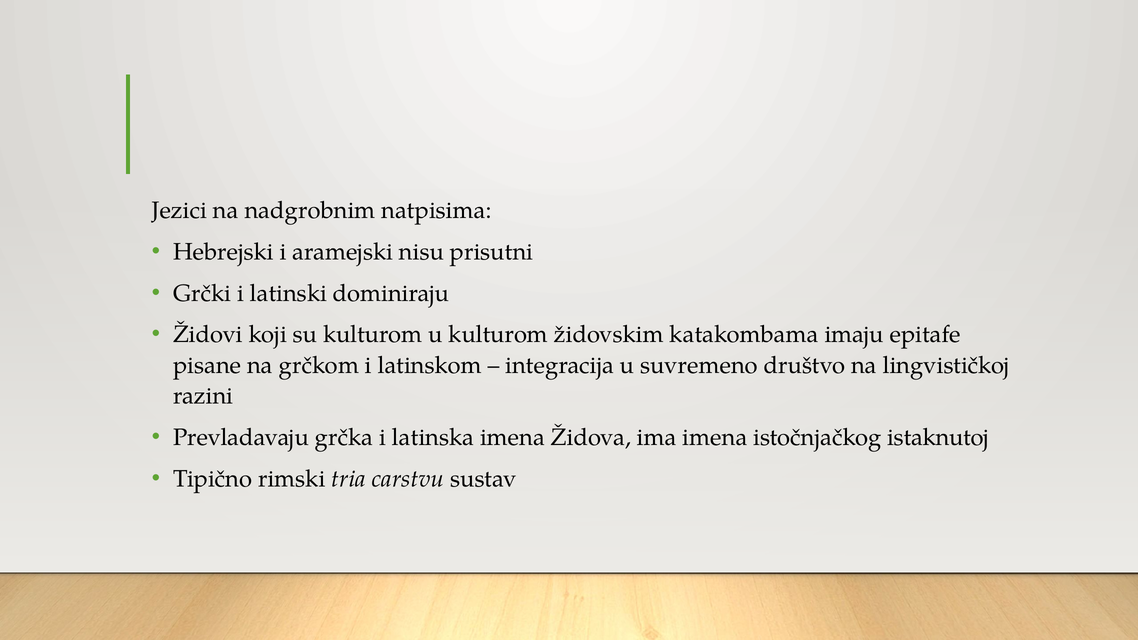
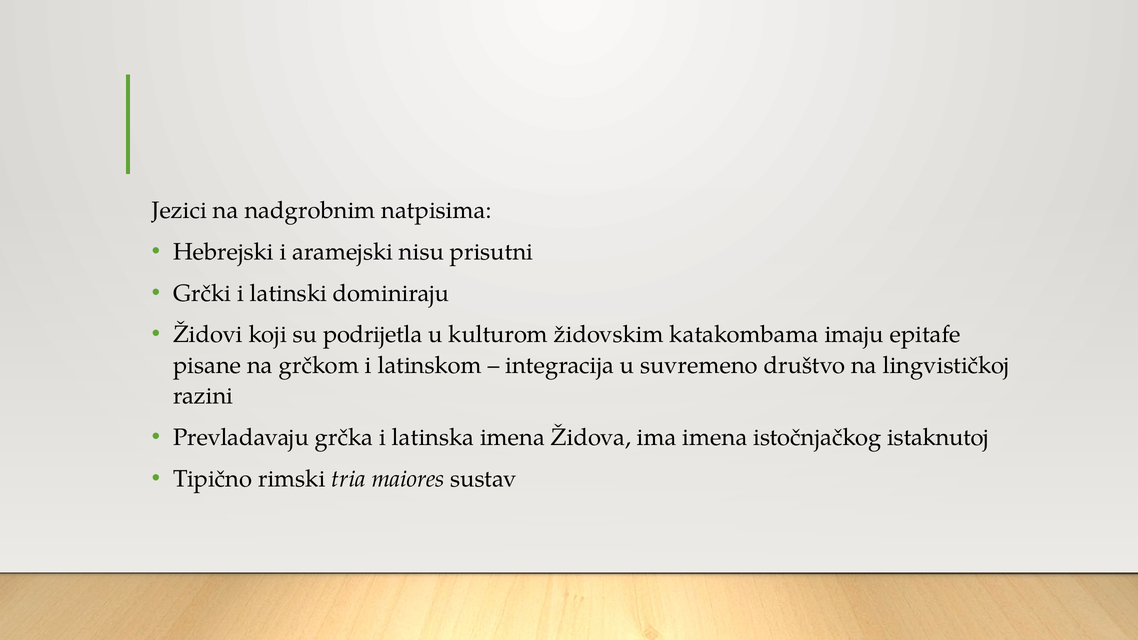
su kulturom: kulturom -> podrijetla
carstvu: carstvu -> maiores
